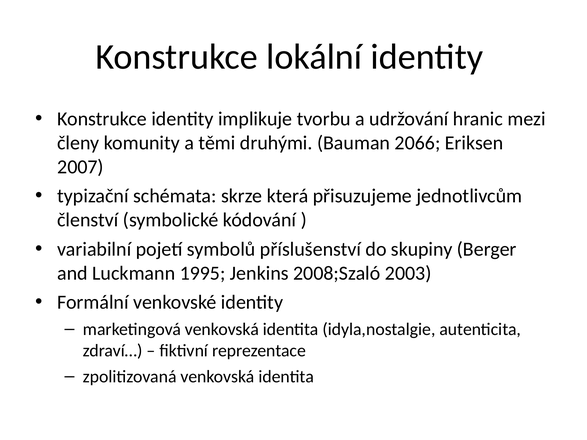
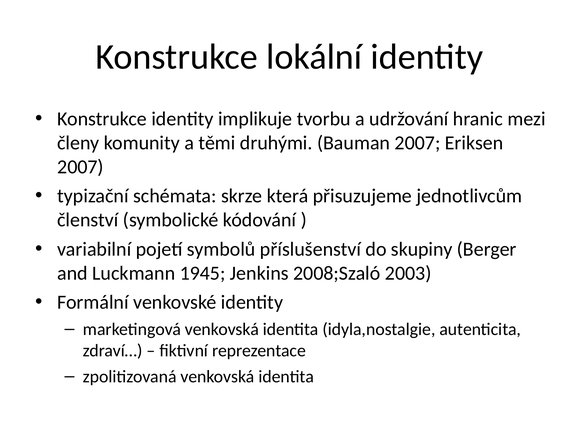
Bauman 2066: 2066 -> 2007
1995: 1995 -> 1945
